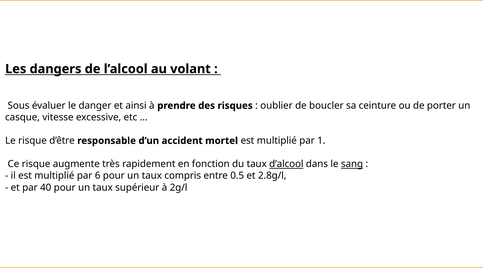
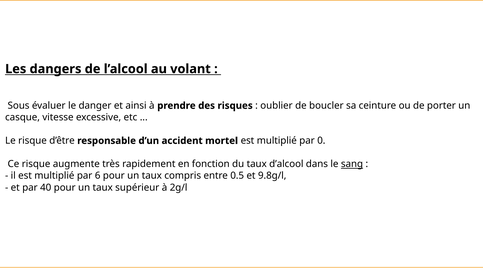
1: 1 -> 0
d’alcool underline: present -> none
2.8g/l: 2.8g/l -> 9.8g/l
